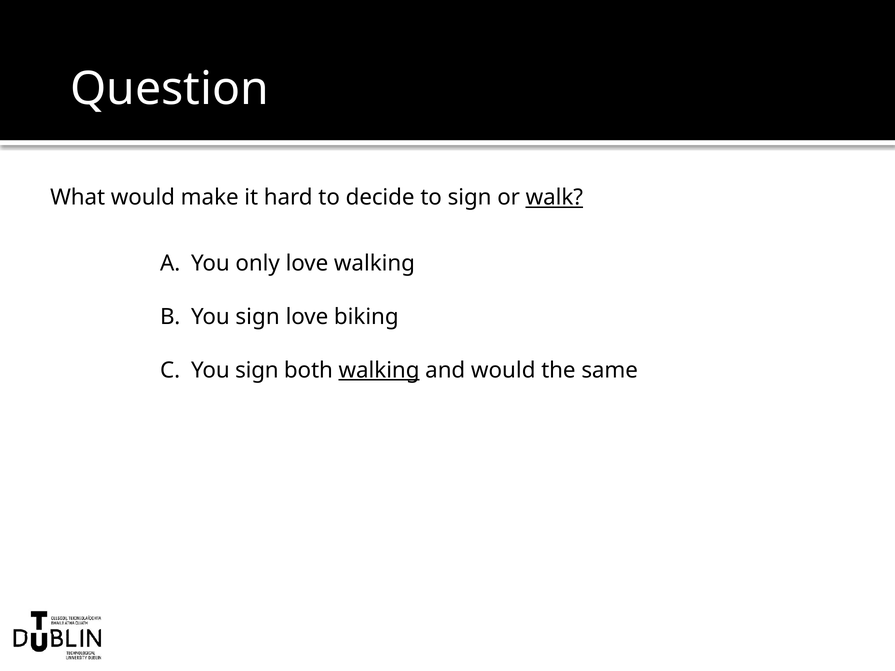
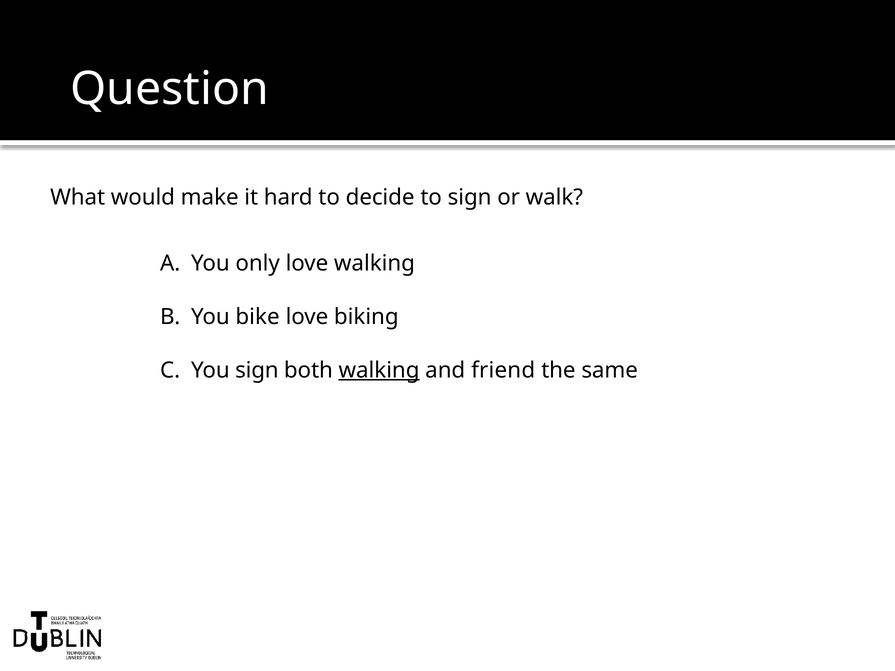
walk underline: present -> none
sign at (258, 317): sign -> bike
and would: would -> friend
